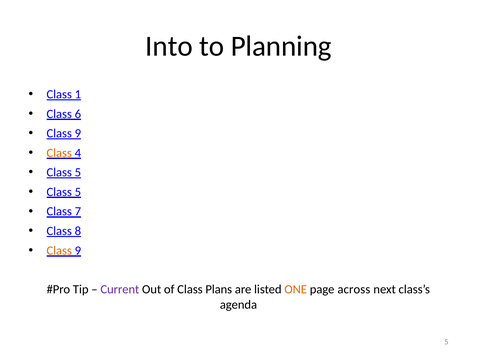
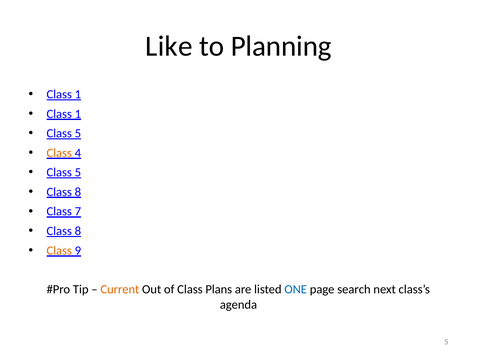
Into: Into -> Like
6 at (78, 114): 6 -> 1
9 at (78, 133): 9 -> 5
5 at (78, 192): 5 -> 8
Current colour: purple -> orange
ONE colour: orange -> blue
across: across -> search
